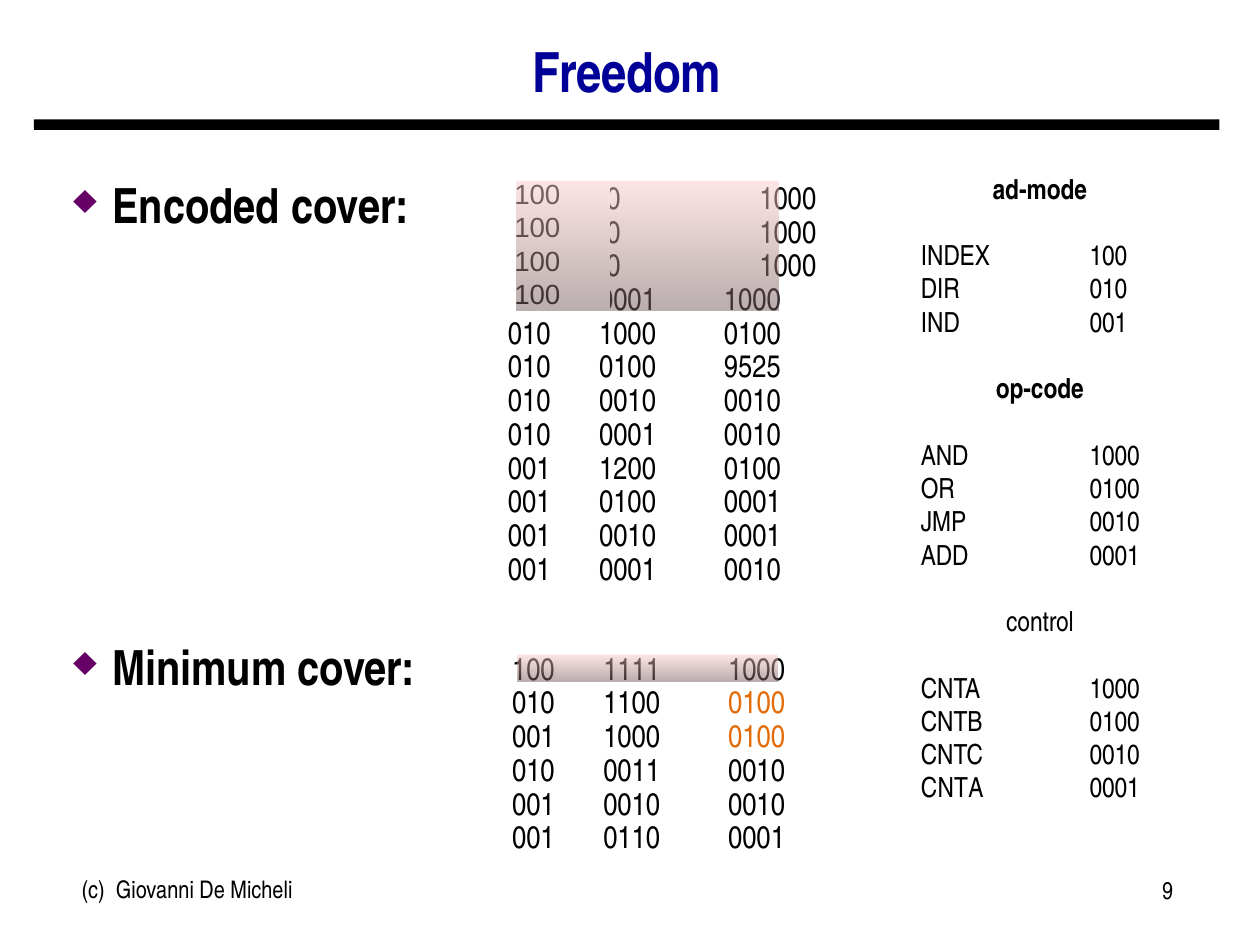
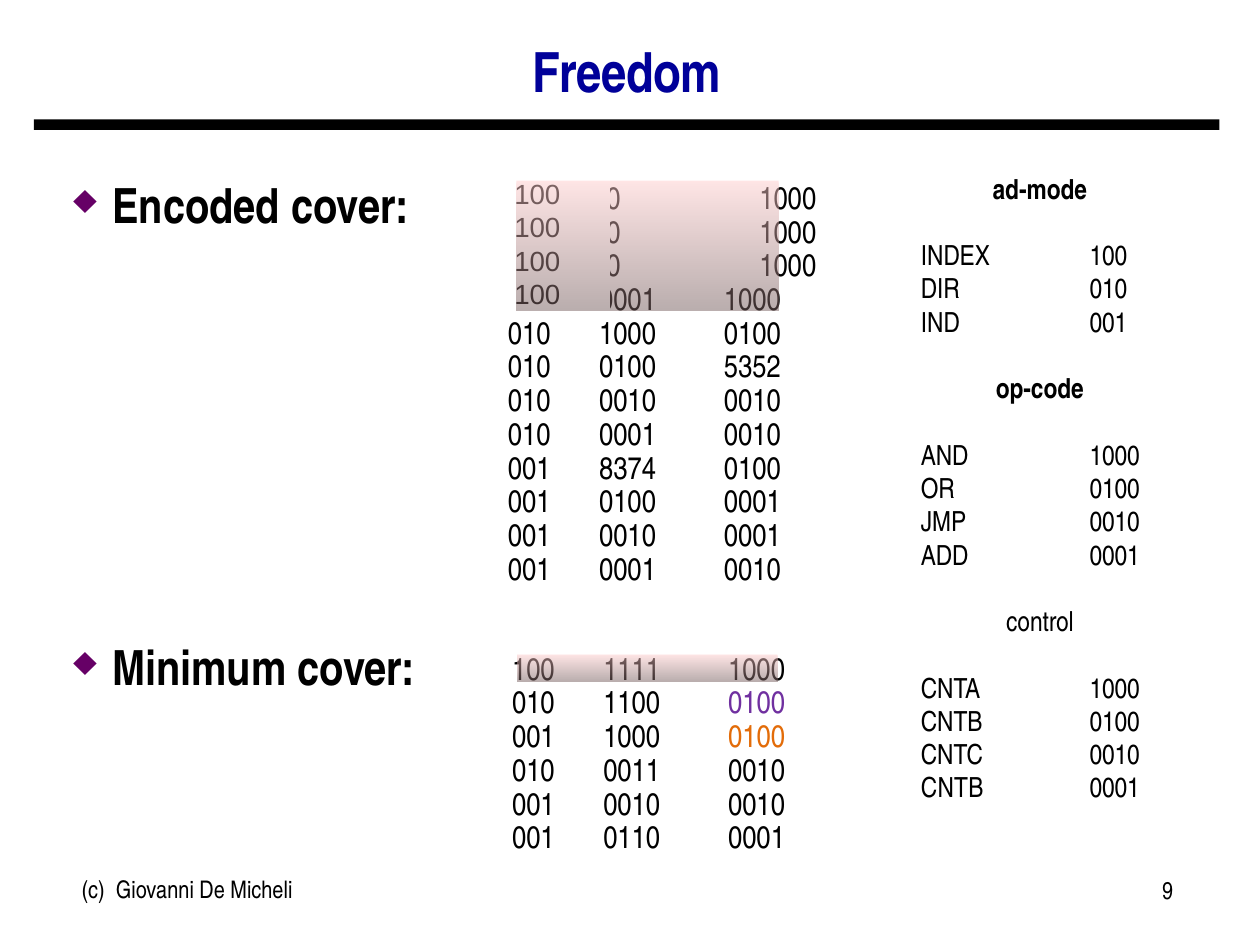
9525: 9525 -> 5352
1200: 1200 -> 8374
0100 at (757, 704) colour: orange -> purple
CNTA at (952, 789): CNTA -> CNTB
